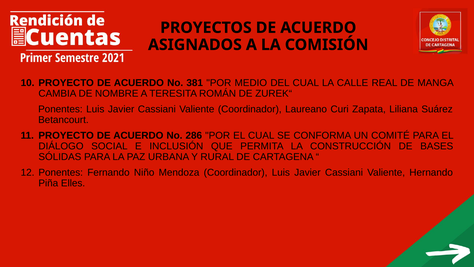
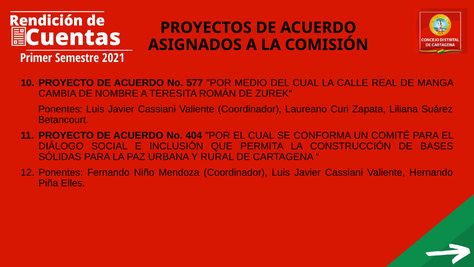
381: 381 -> 577
286: 286 -> 404
